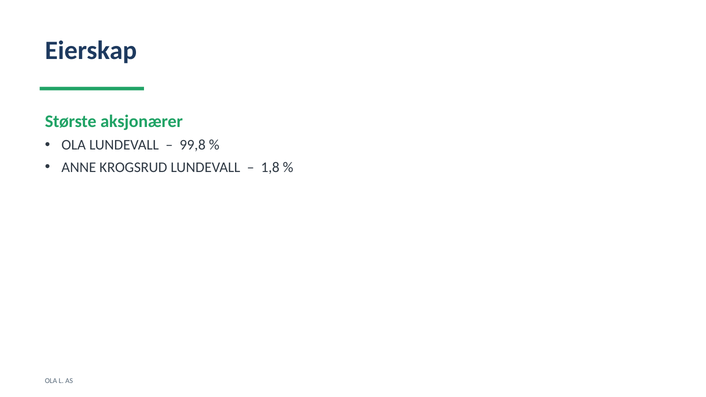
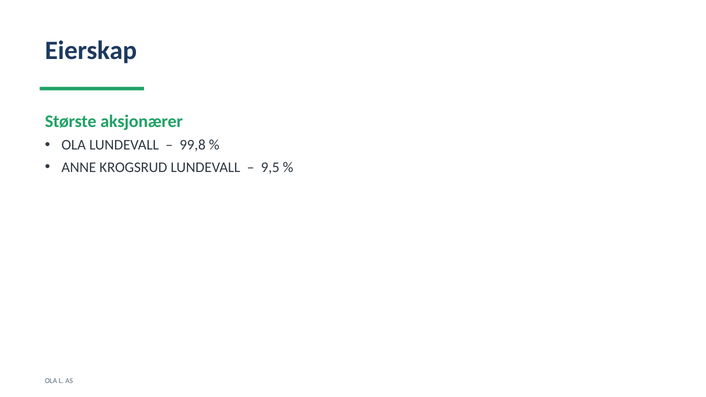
1,8: 1,8 -> 9,5
